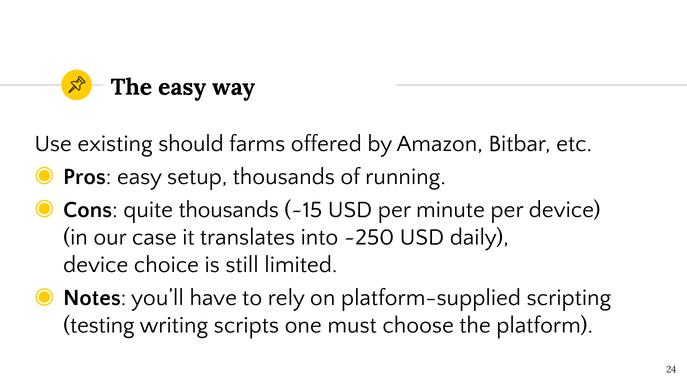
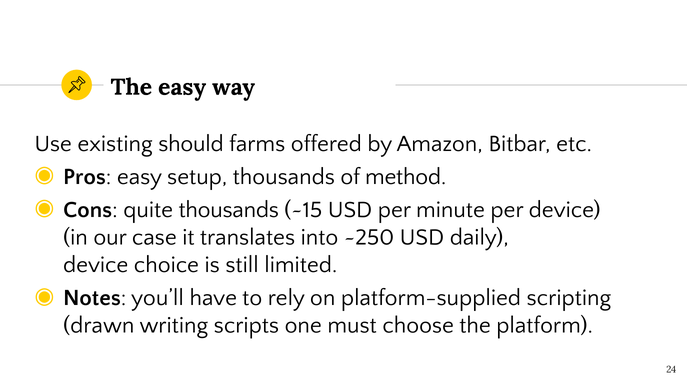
running: running -> method
testing: testing -> drawn
